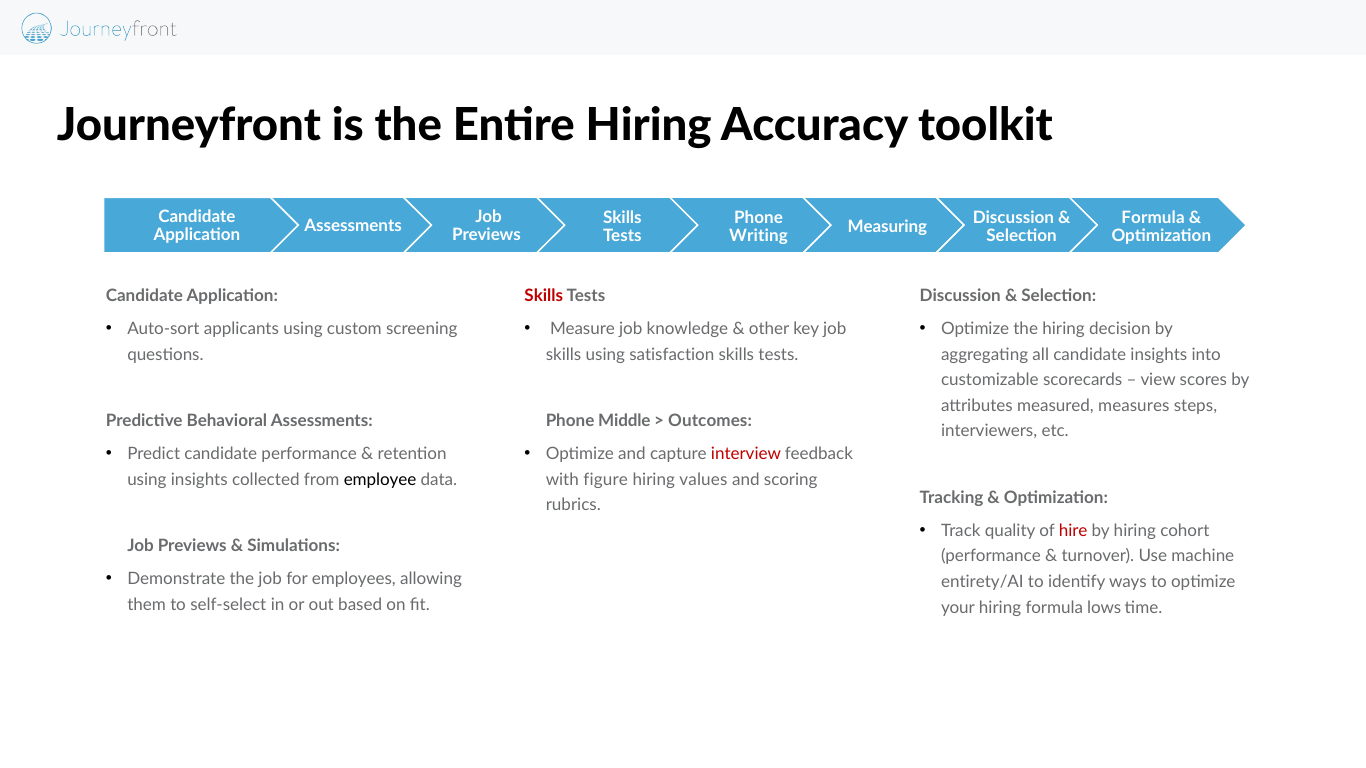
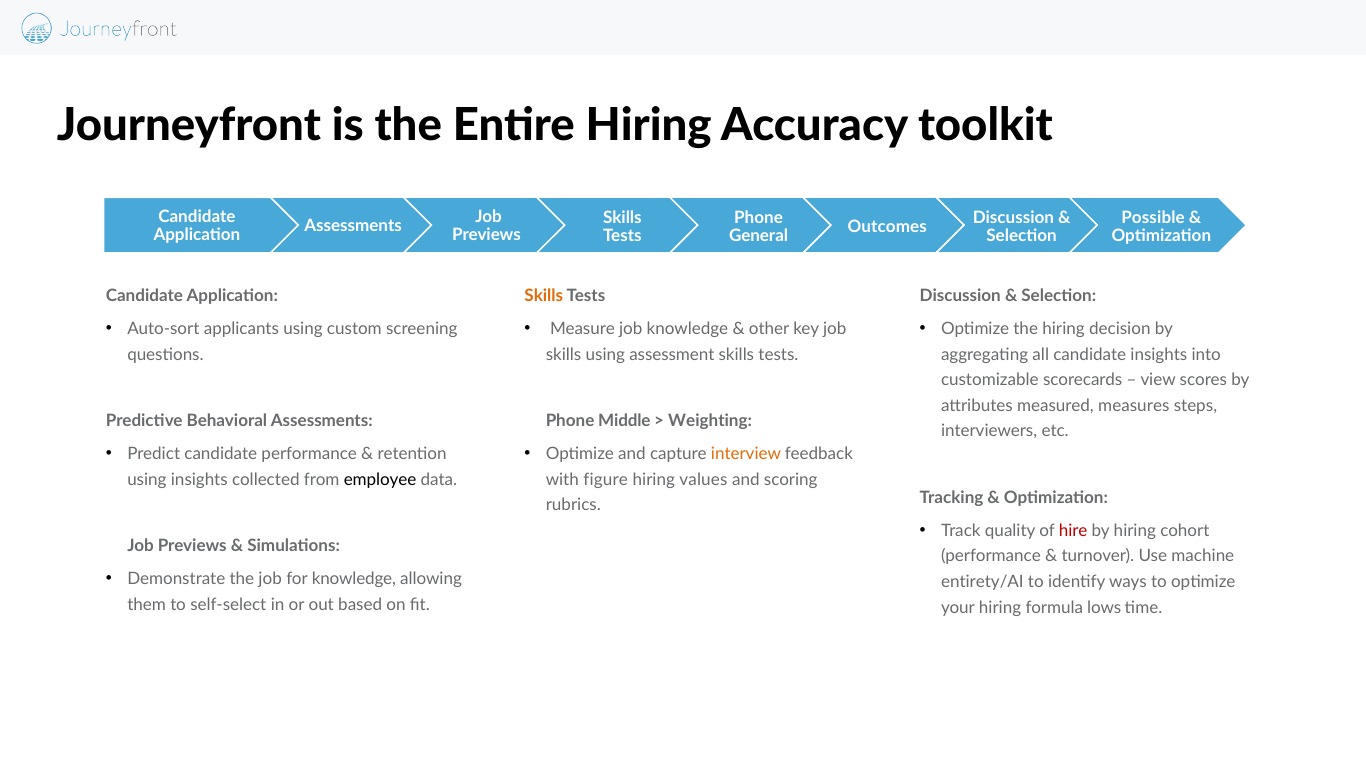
Formula at (1153, 218): Formula -> Possible
Measuring: Measuring -> Outcomes
Writing: Writing -> General
Skills at (544, 296) colour: red -> orange
satisfaction: satisfaction -> assessment
Outcomes: Outcomes -> Weighting
interview colour: red -> orange
for employees: employees -> knowledge
